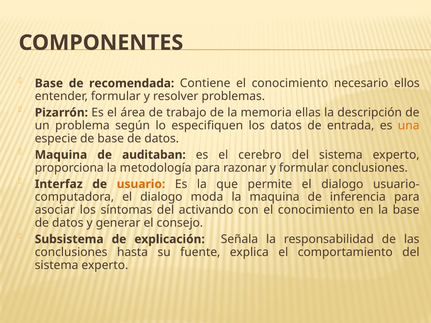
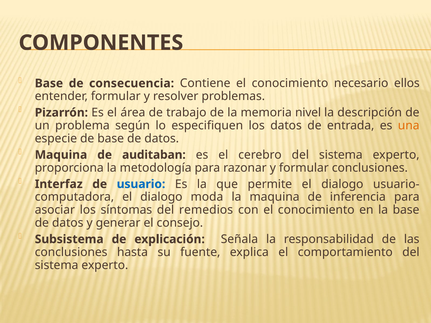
recomendada: recomendada -> consecuencia
ellas: ellas -> nivel
usuario colour: orange -> blue
activando: activando -> remedios
